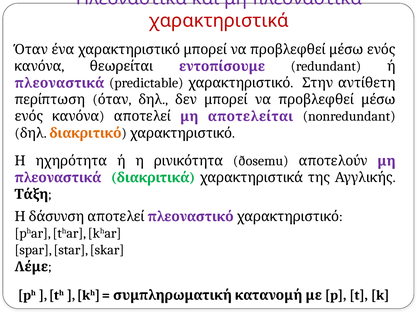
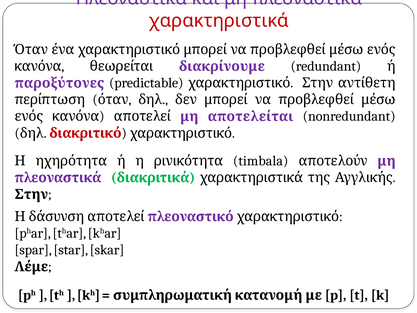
εντοπίσουμε: εντοπίσουμε -> διακρίνουμε
πλεοναστικά at (59, 83): πλεοναστικά -> παροξύτονες
διακριτικό colour: orange -> red
ðosemu: ðosemu -> timbala
Τάξη at (31, 194): Τάξη -> Στην
